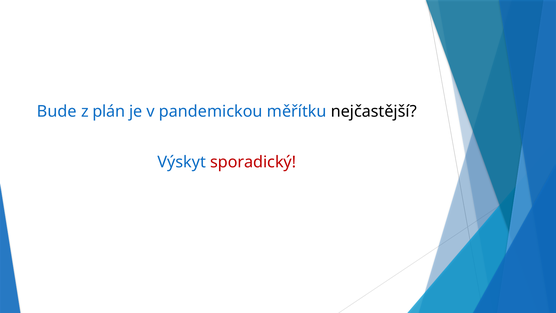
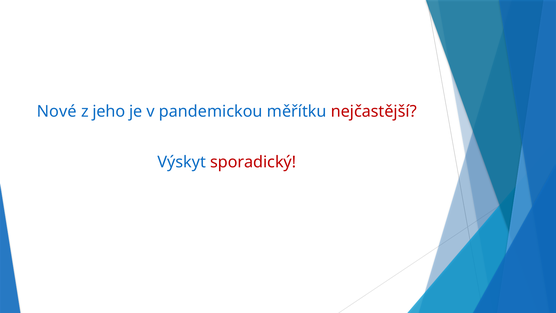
Bude: Bude -> Nové
plán: plán -> jeho
nejčastější colour: black -> red
